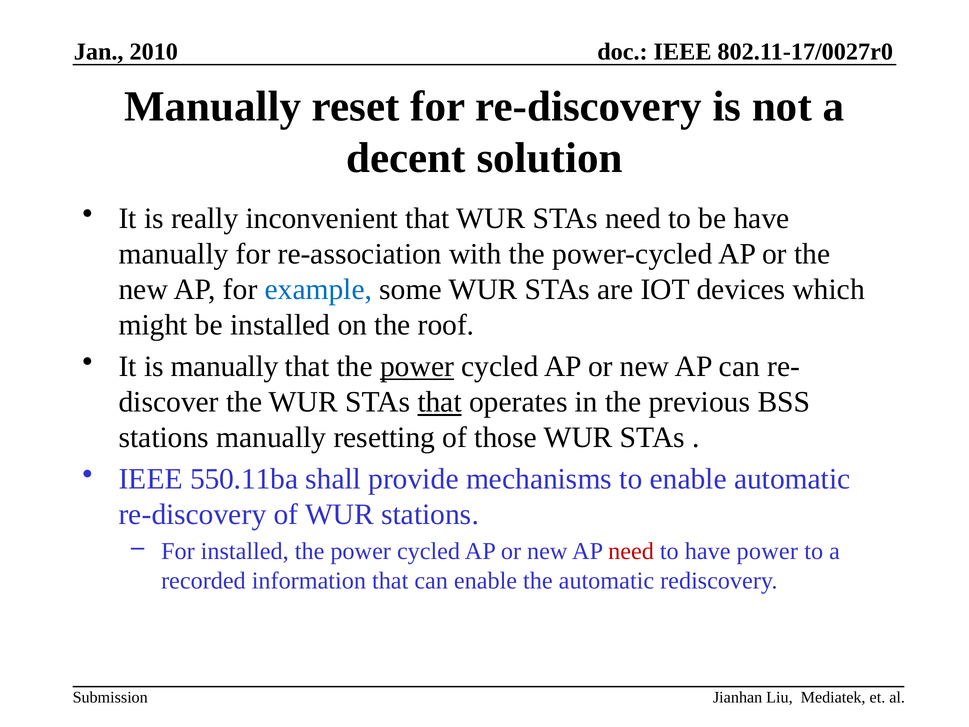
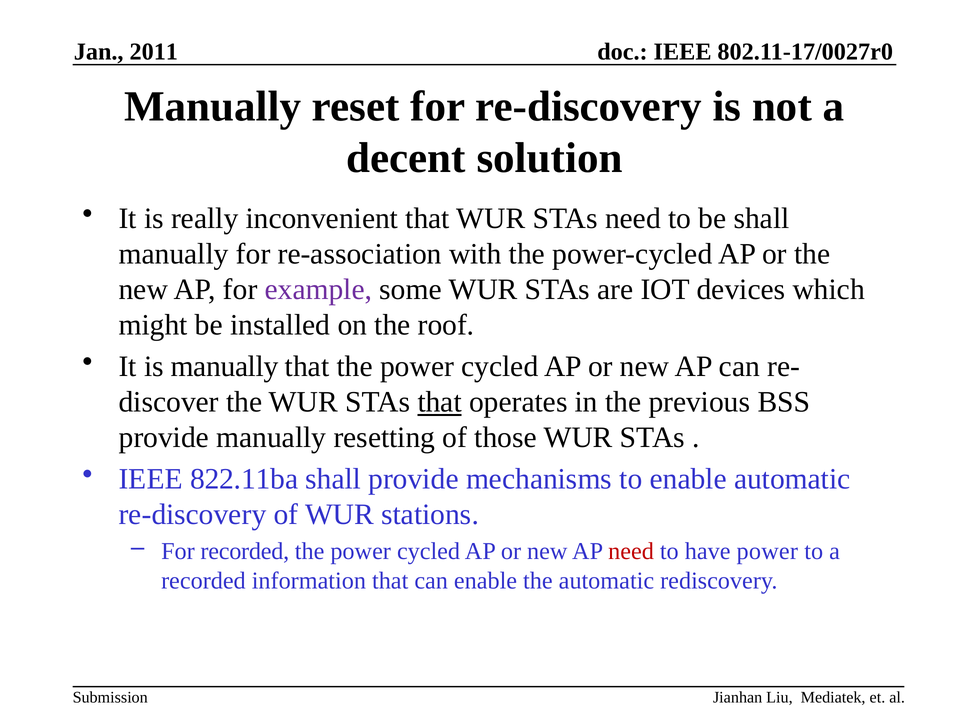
2010: 2010 -> 2011
be have: have -> shall
example colour: blue -> purple
power at (417, 367) underline: present -> none
stations at (164, 438): stations -> provide
550.11ba: 550.11ba -> 822.11ba
For installed: installed -> recorded
